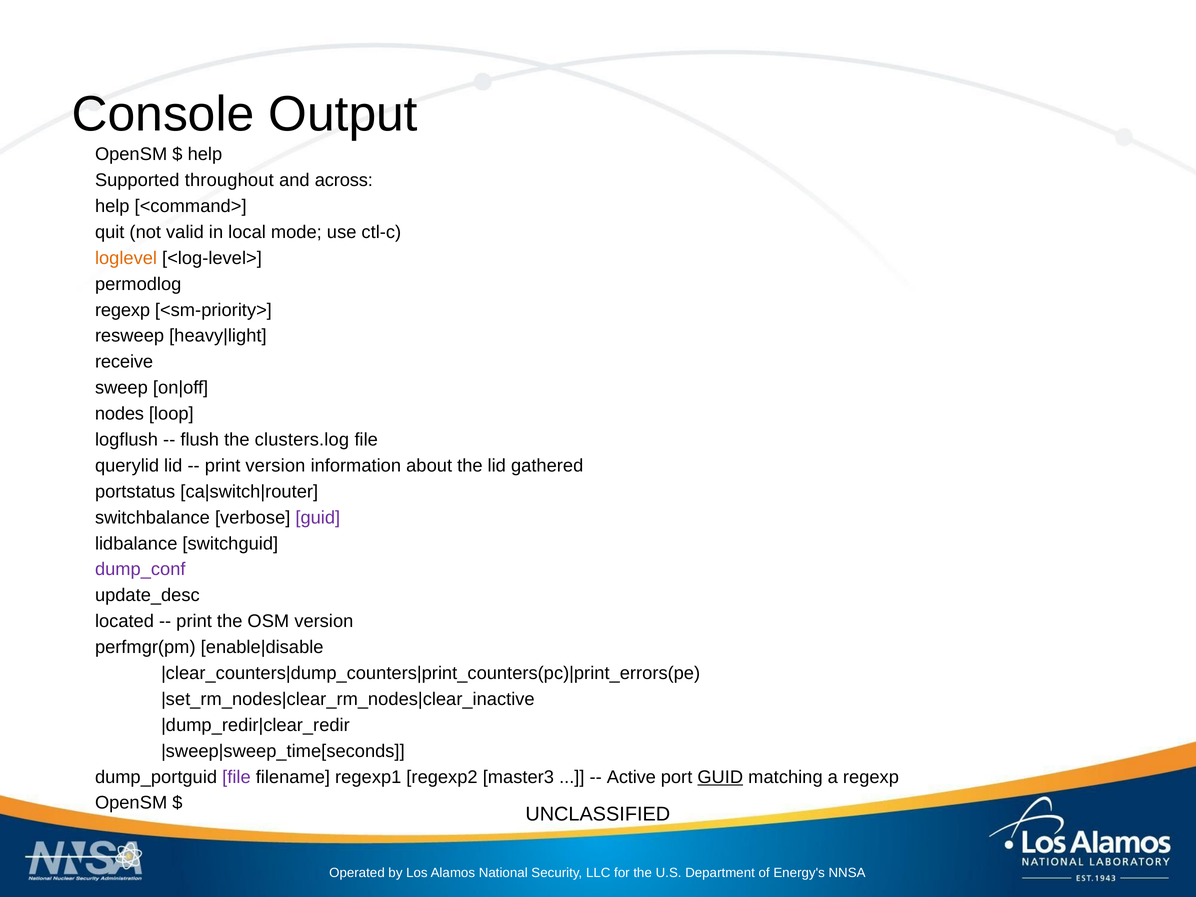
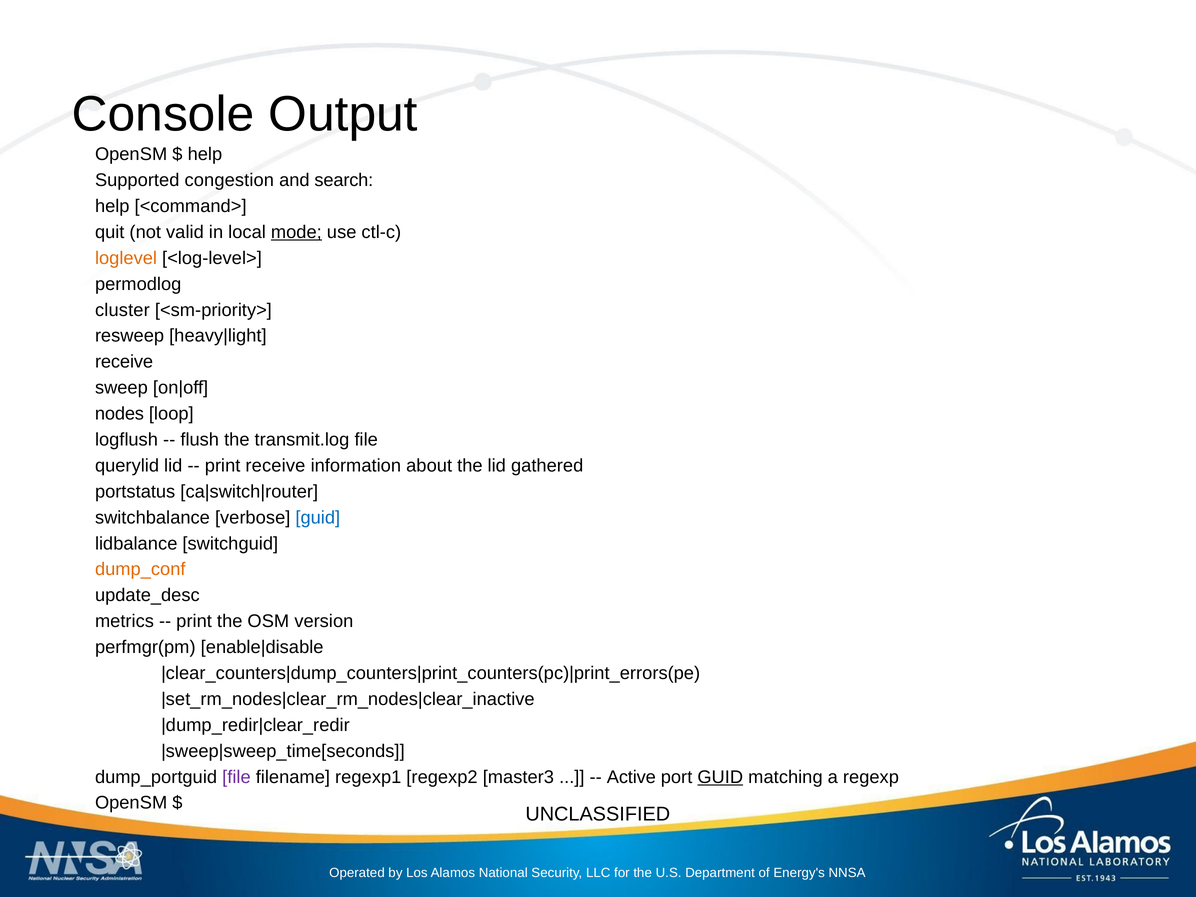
throughout: throughout -> congestion
across: across -> search
mode underline: none -> present
regexp at (123, 310): regexp -> cluster
clusters.log: clusters.log -> transmit.log
print version: version -> receive
guid at (318, 518) colour: purple -> blue
dump_conf colour: purple -> orange
located: located -> metrics
